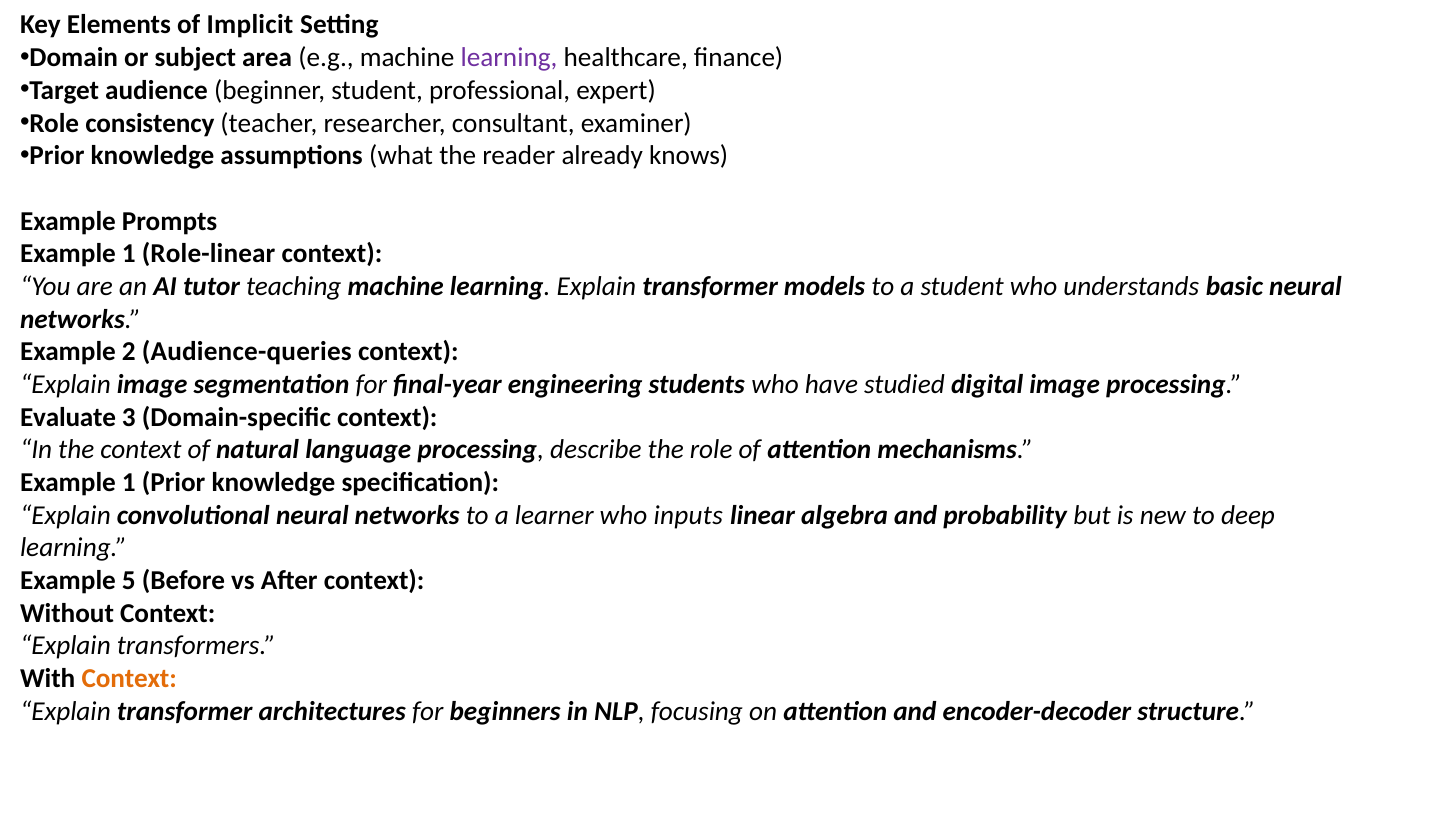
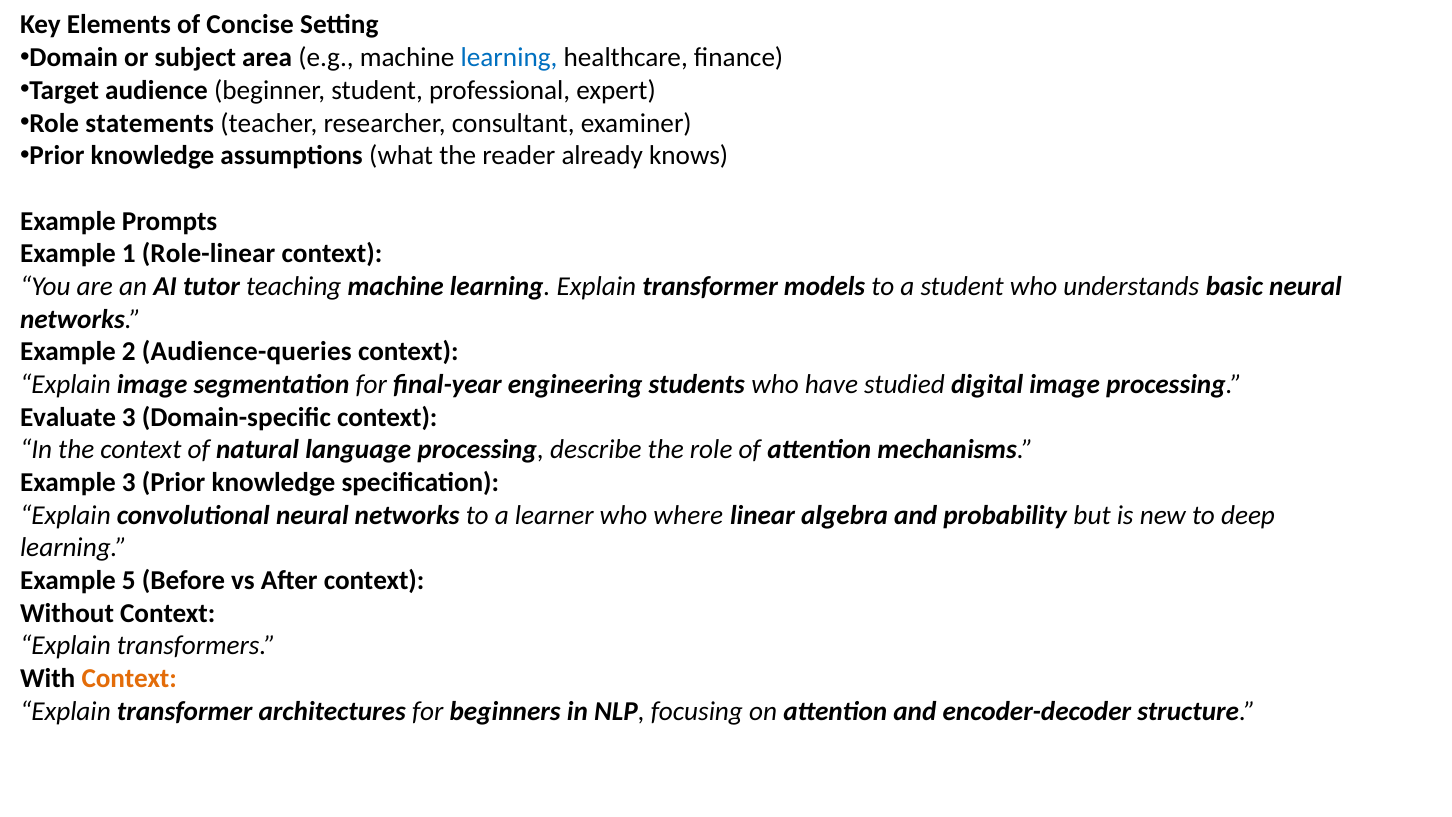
Implicit: Implicit -> Concise
learning at (509, 58) colour: purple -> blue
consistency: consistency -> statements
1 at (129, 482): 1 -> 3
inputs: inputs -> where
